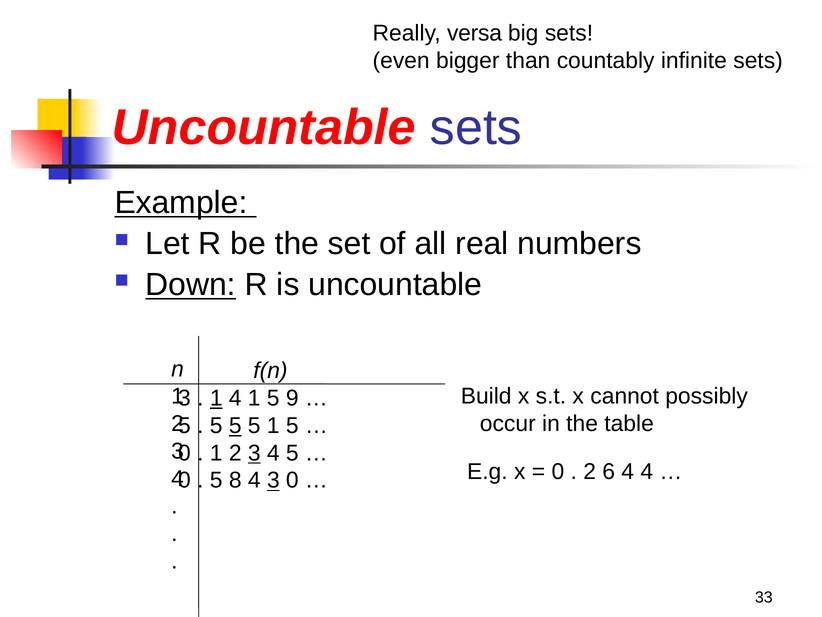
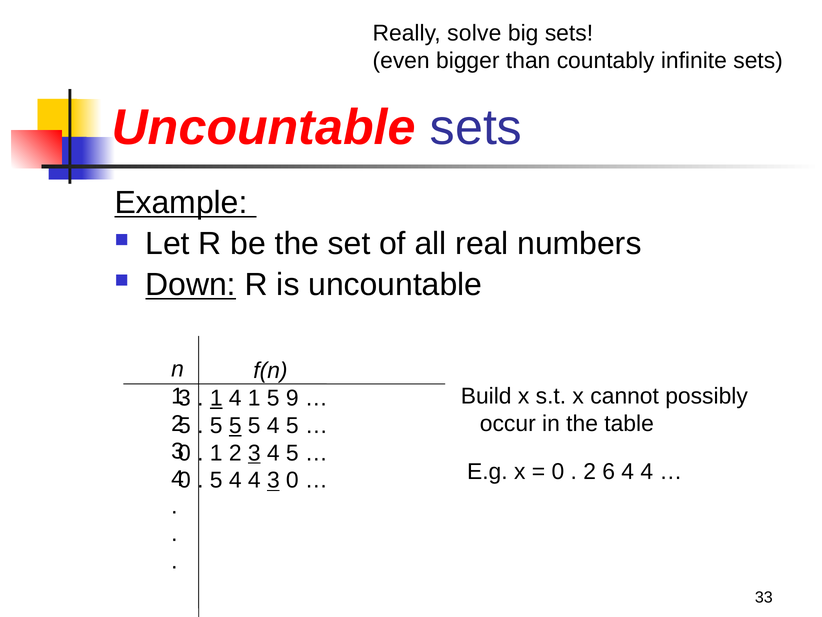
versa: versa -> solve
5 5 1: 1 -> 4
8 at (235, 480): 8 -> 4
